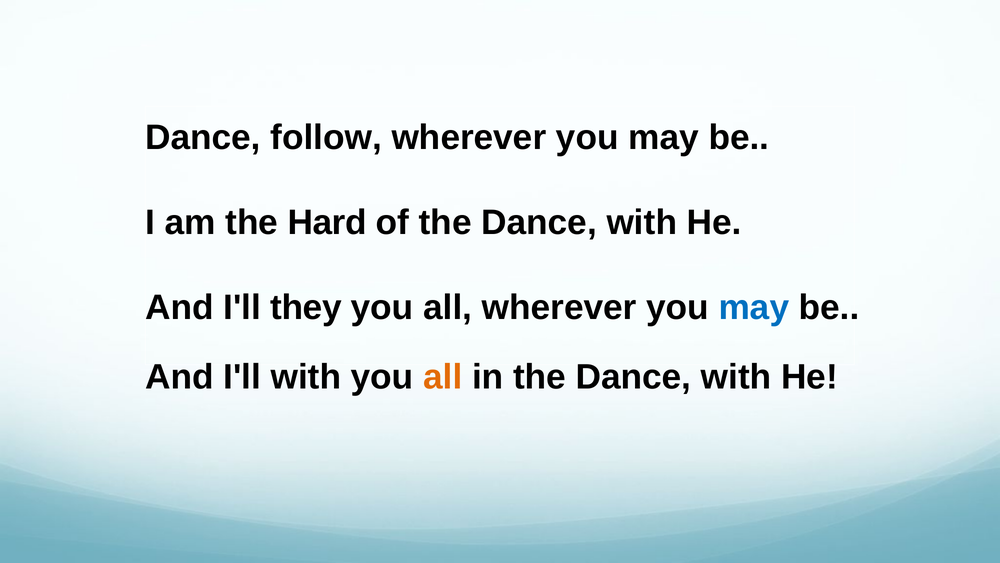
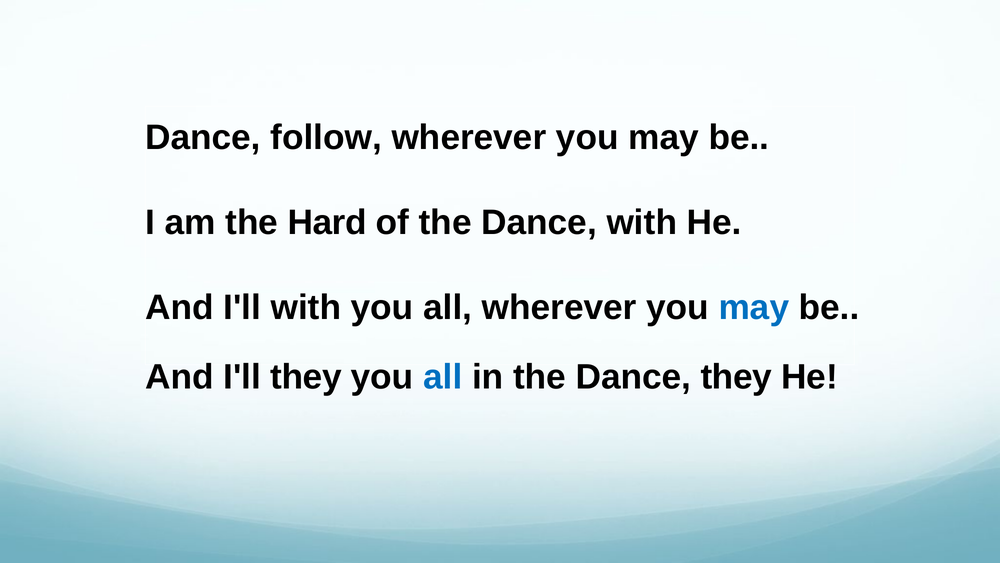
I'll they: they -> with
I'll with: with -> they
all at (443, 377) colour: orange -> blue
in the Dance with: with -> they
